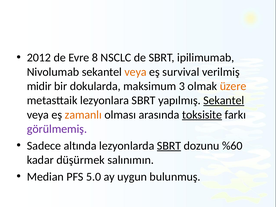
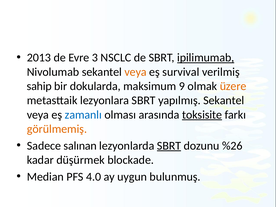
2012: 2012 -> 2013
8: 8 -> 3
ipilimumab underline: none -> present
midir: midir -> sahip
3: 3 -> 9
Sekantel at (224, 100) underline: present -> none
zamanlı colour: orange -> blue
görülmemiş colour: purple -> orange
altında: altında -> salınan
%60: %60 -> %26
salınımın: salınımın -> blockade
5.0: 5.0 -> 4.0
